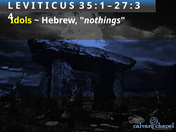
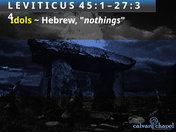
S 3: 3 -> 4
